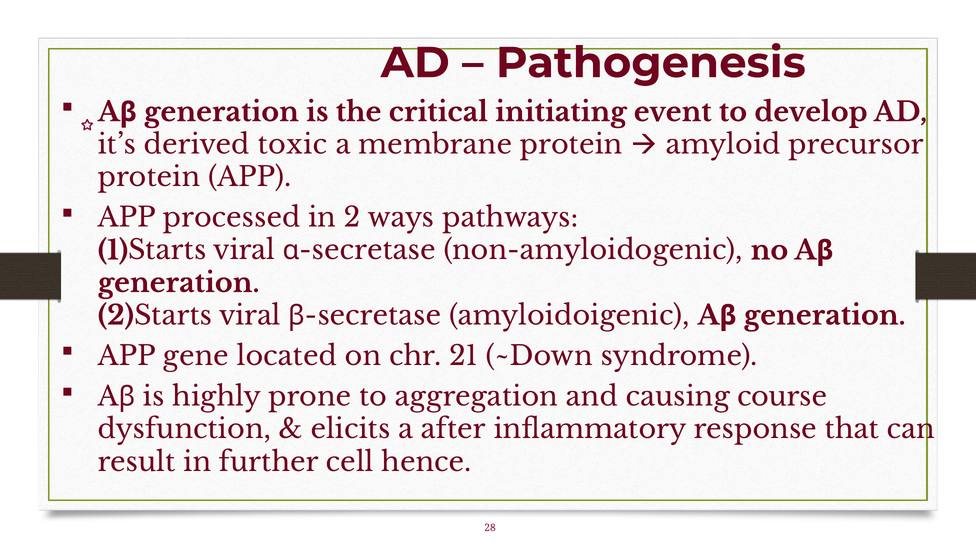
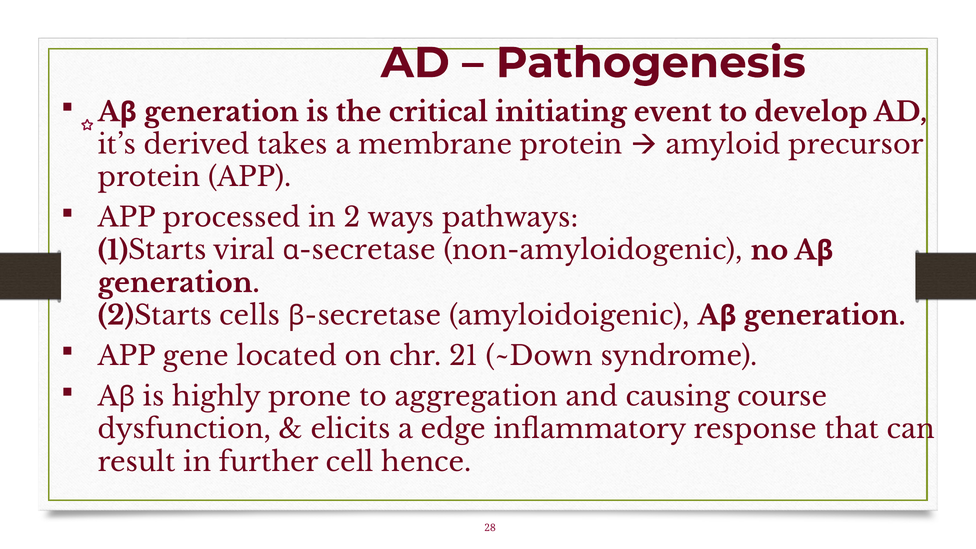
toxic: toxic -> takes
2)Starts viral: viral -> cells
after: after -> edge
